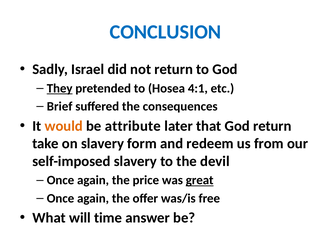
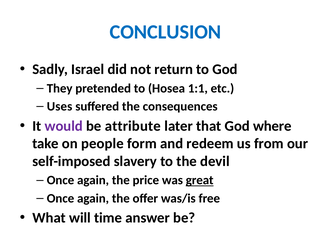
They underline: present -> none
4:1: 4:1 -> 1:1
Brief: Brief -> Uses
would colour: orange -> purple
God return: return -> where
on slavery: slavery -> people
